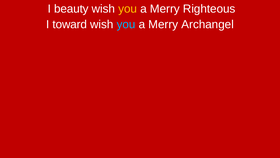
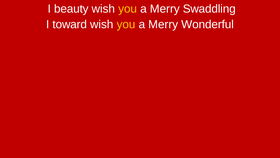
Righteous: Righteous -> Swaddling
you at (126, 24) colour: light blue -> yellow
Archangel: Archangel -> Wonderful
